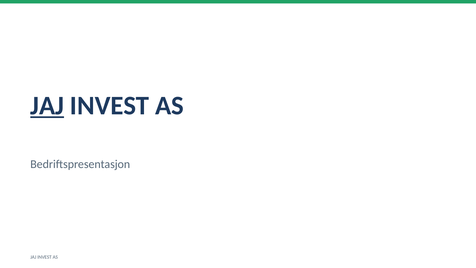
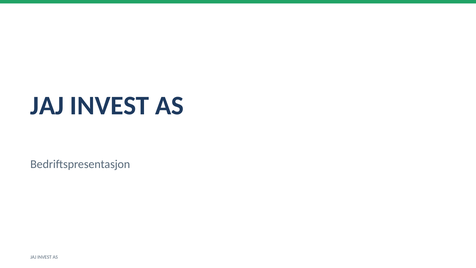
JAJ at (47, 106) underline: present -> none
